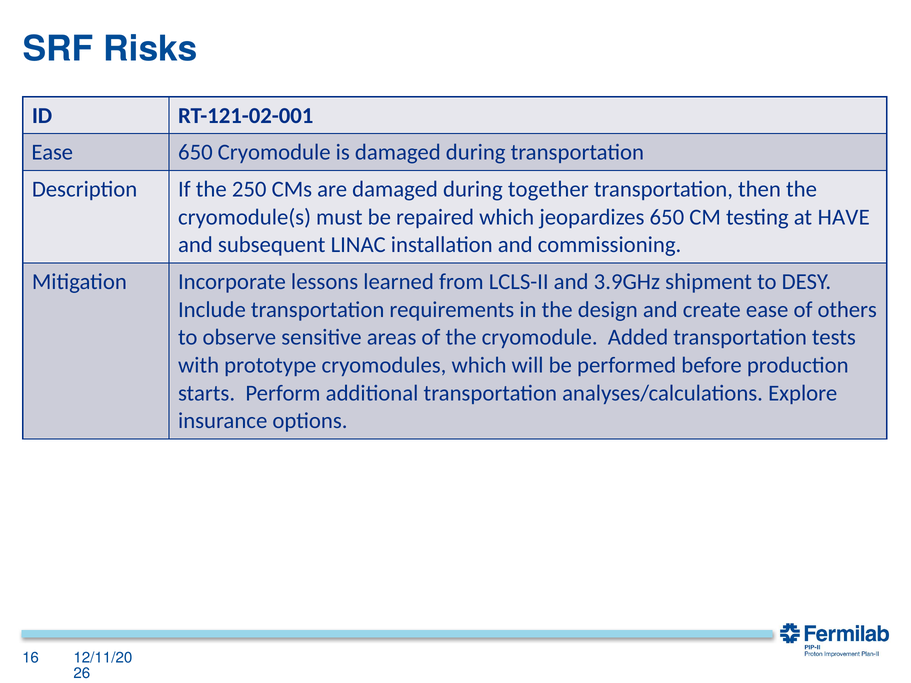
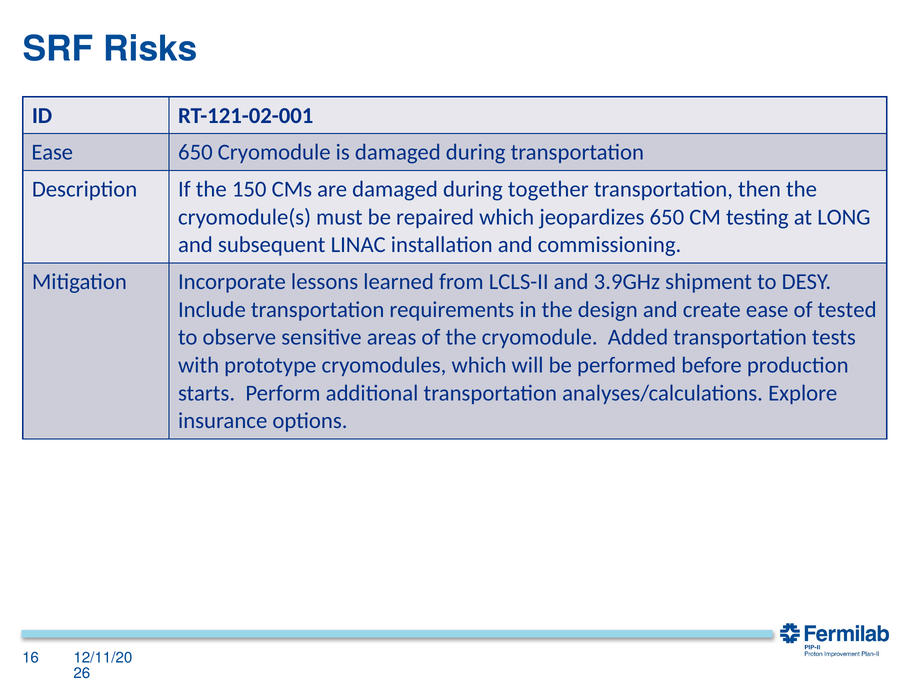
250: 250 -> 150
HAVE: HAVE -> LONG
others: others -> tested
